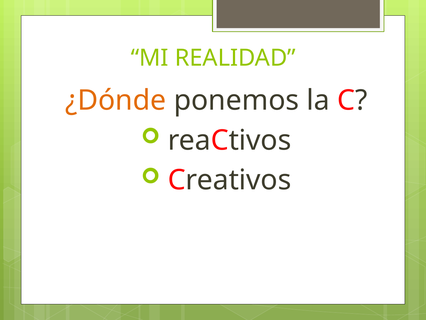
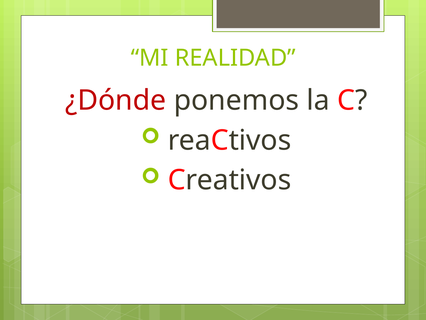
¿Dónde colour: orange -> red
